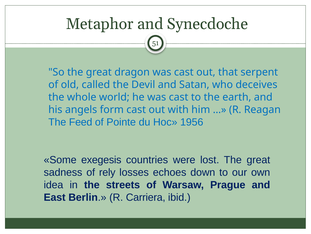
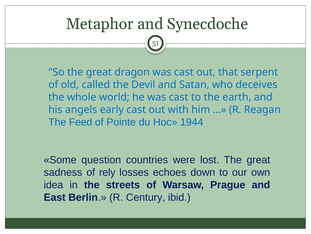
form: form -> early
1956: 1956 -> 1944
exegesis: exegesis -> question
Carriera: Carriera -> Century
